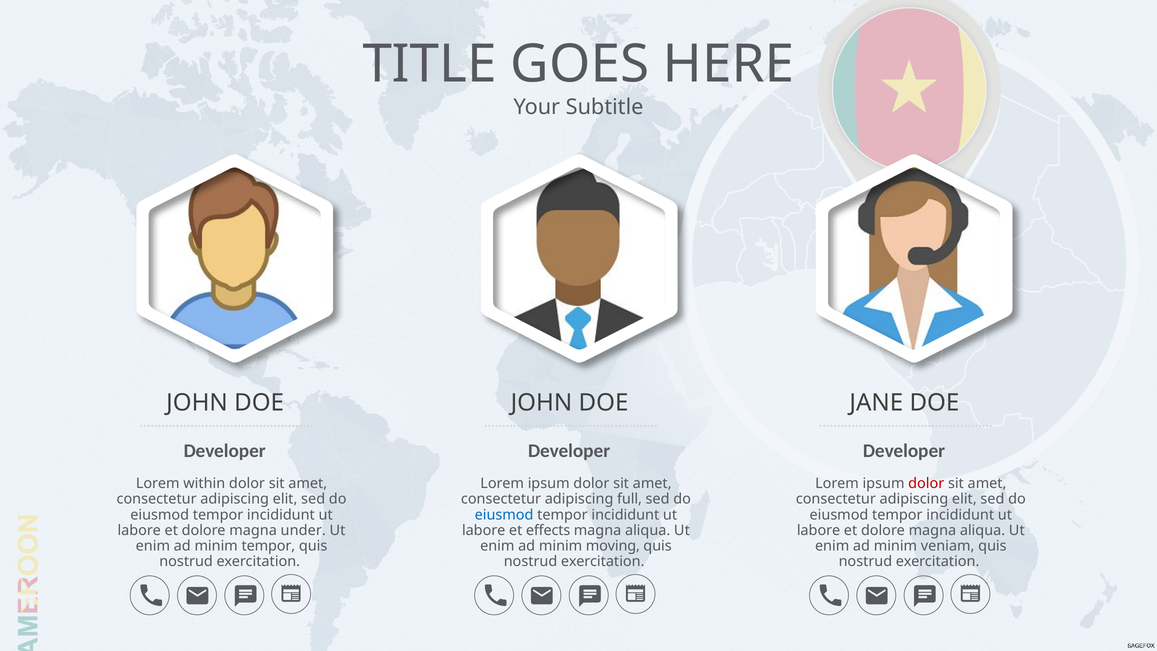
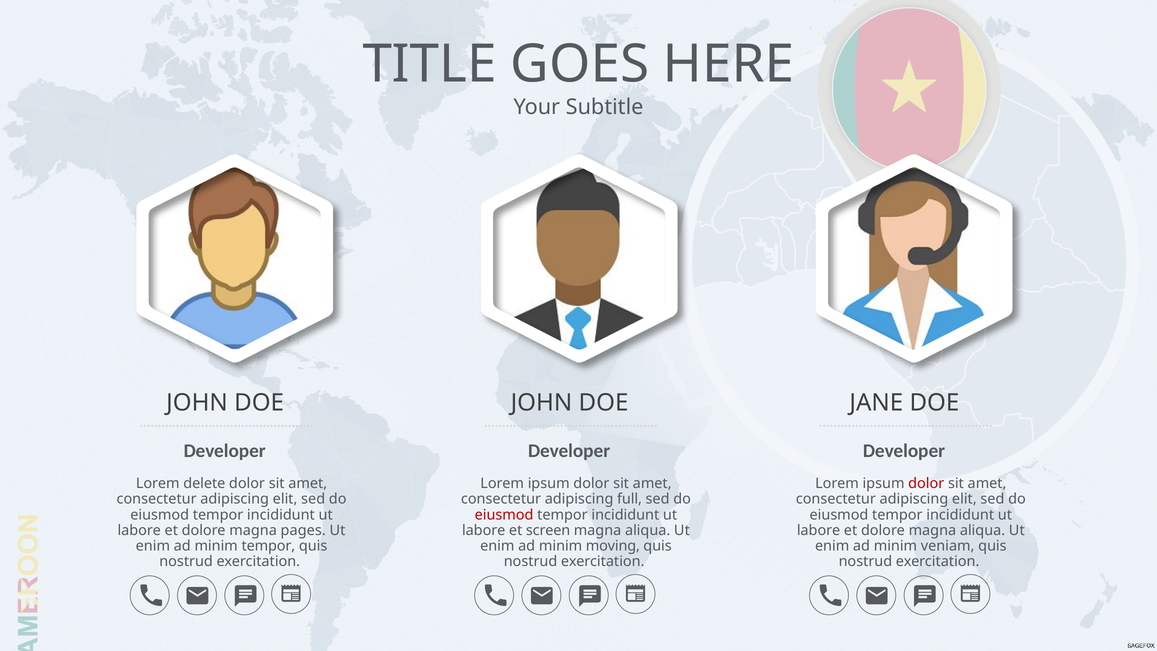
within: within -> delete
eiusmod at (504, 515) colour: blue -> red
under: under -> pages
effects: effects -> screen
